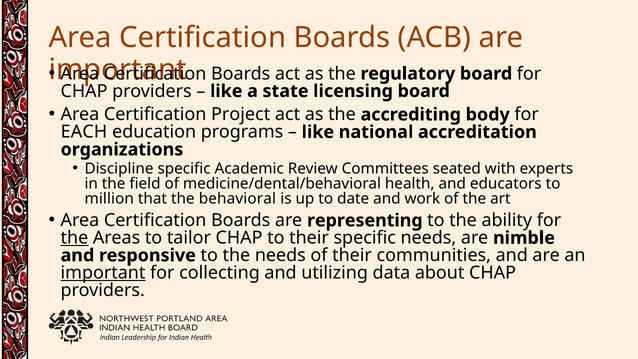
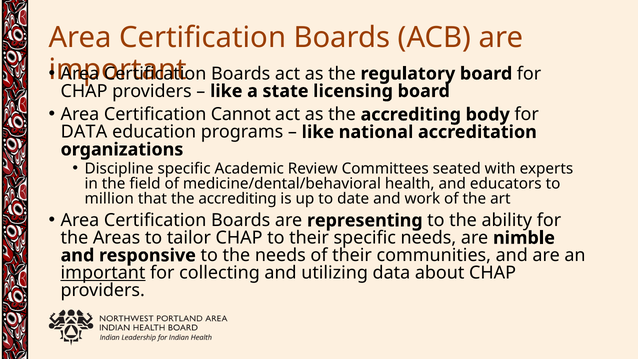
Project: Project -> Cannot
EACH at (84, 132): EACH -> DATA
that the behavioral: behavioral -> accrediting
the at (74, 238) underline: present -> none
